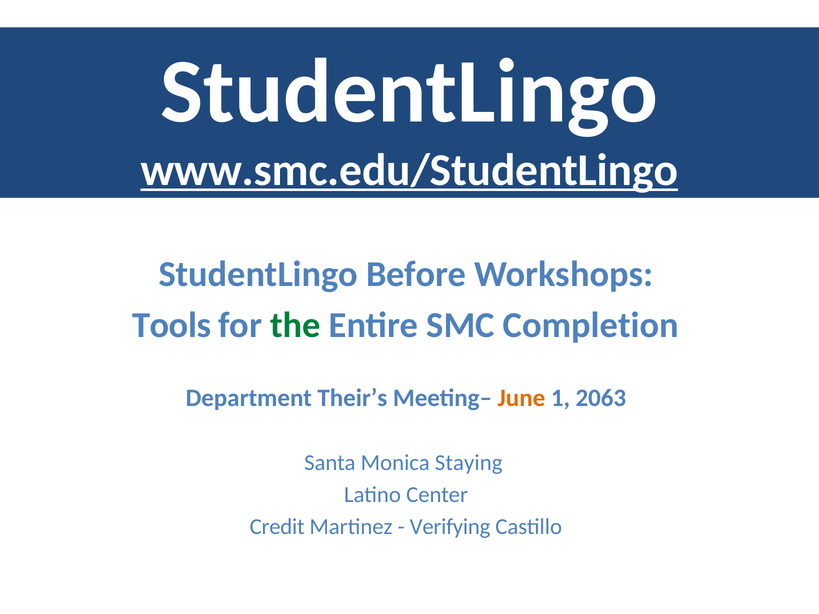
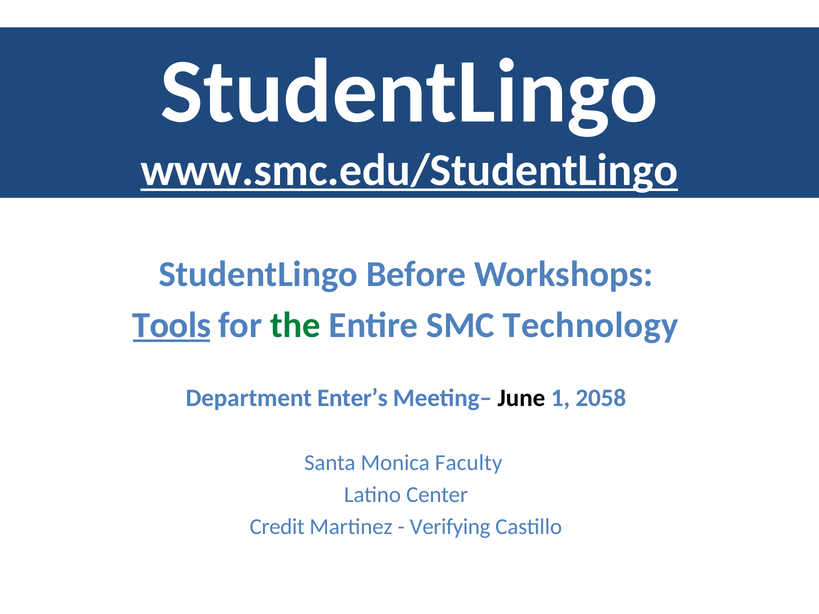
Tools underline: none -> present
Completion: Completion -> Technology
Their’s: Their’s -> Enter’s
June colour: orange -> black
2063: 2063 -> 2058
Staying: Staying -> Faculty
